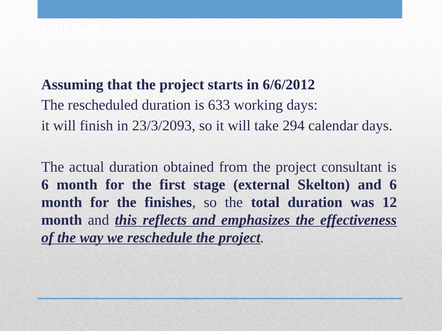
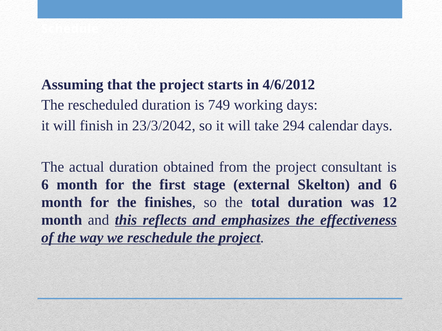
6/6/2012: 6/6/2012 -> 4/6/2012
633: 633 -> 749
23/3/2093: 23/3/2093 -> 23/3/2042
